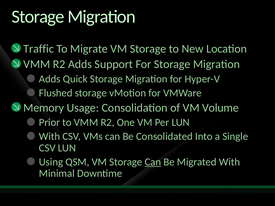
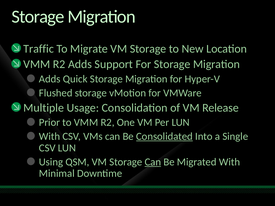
Memory: Memory -> Multiple
Volume: Volume -> Release
Consolidated underline: none -> present
